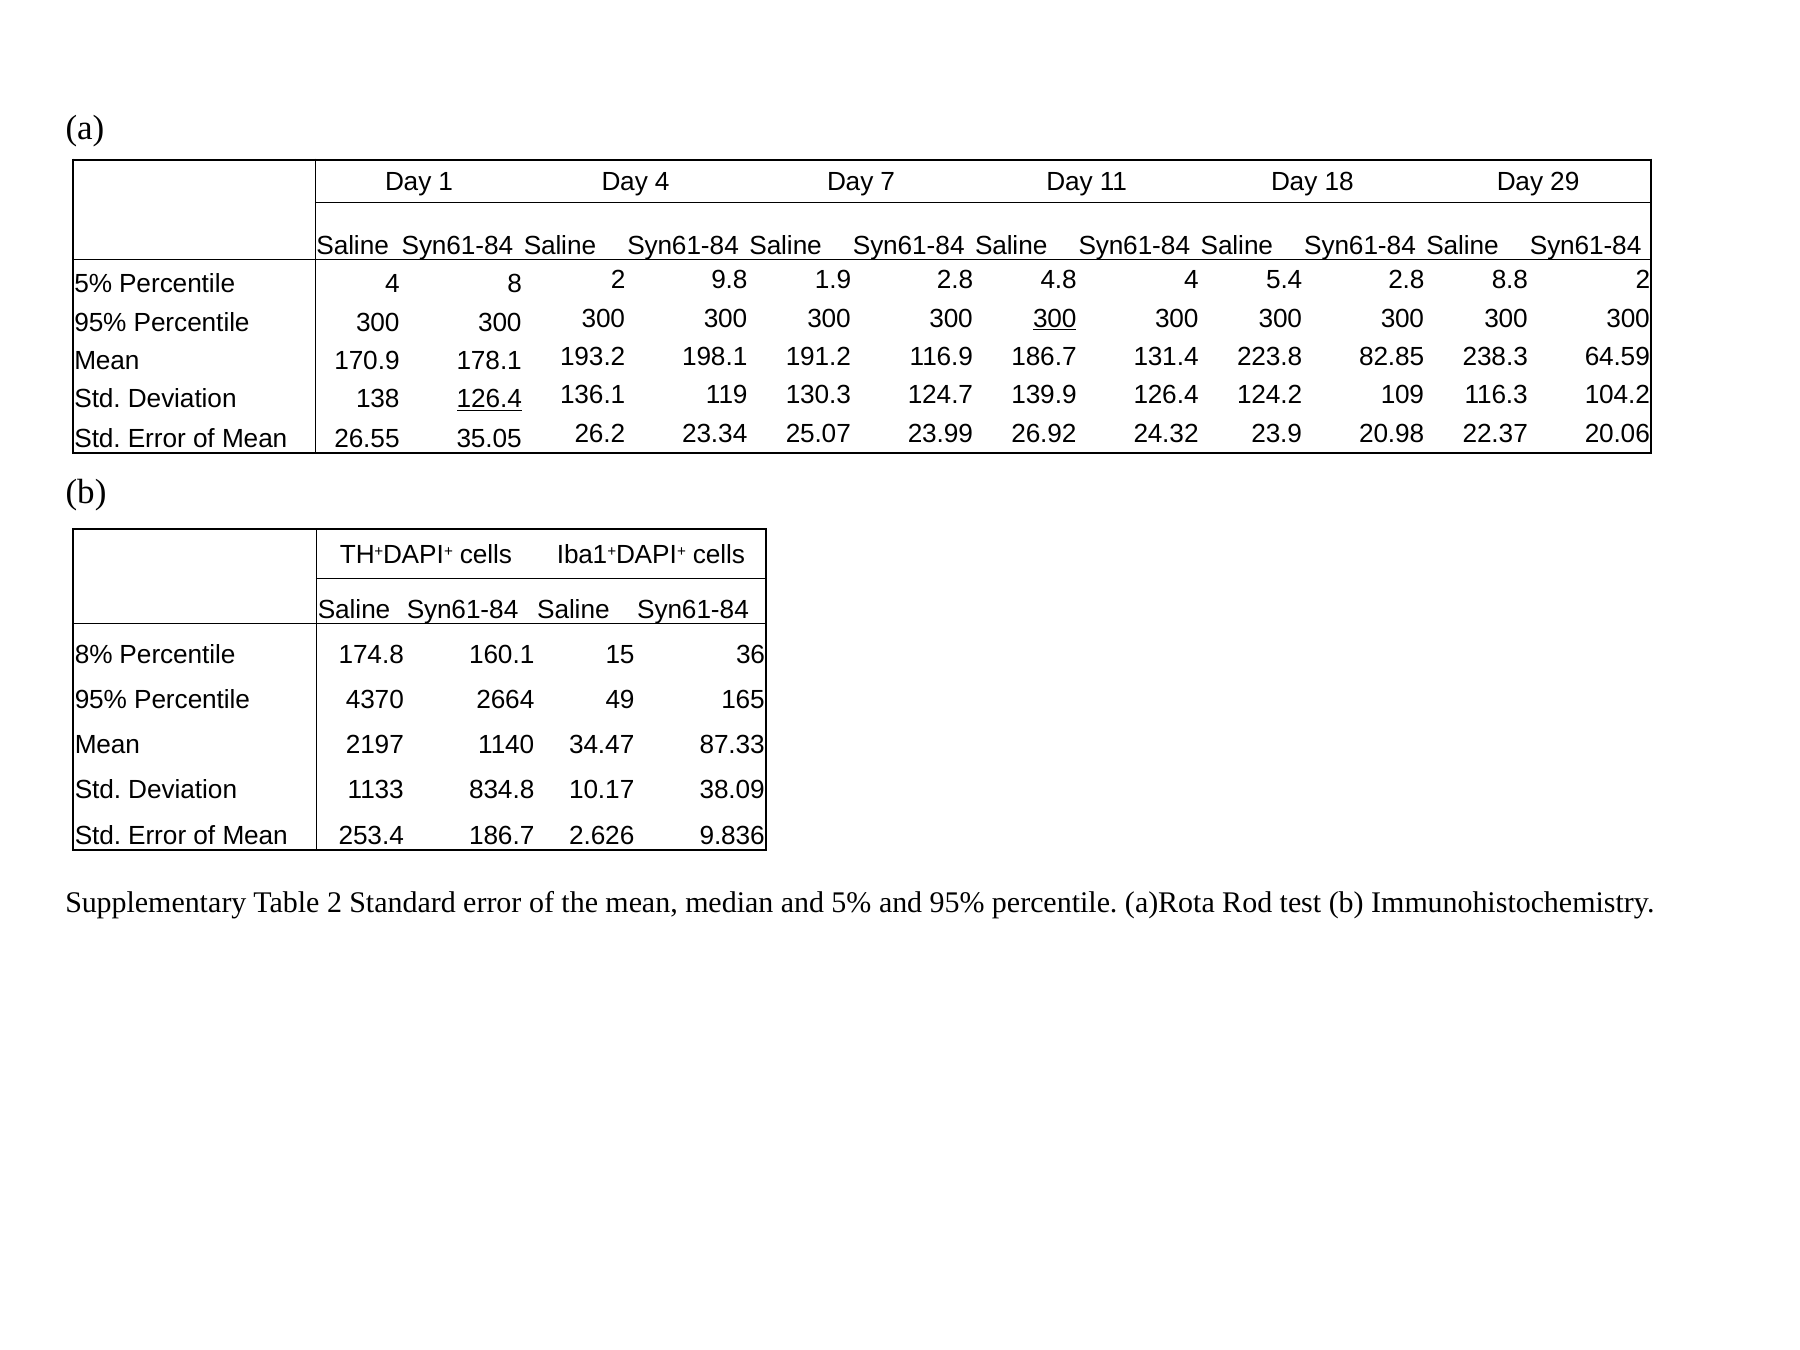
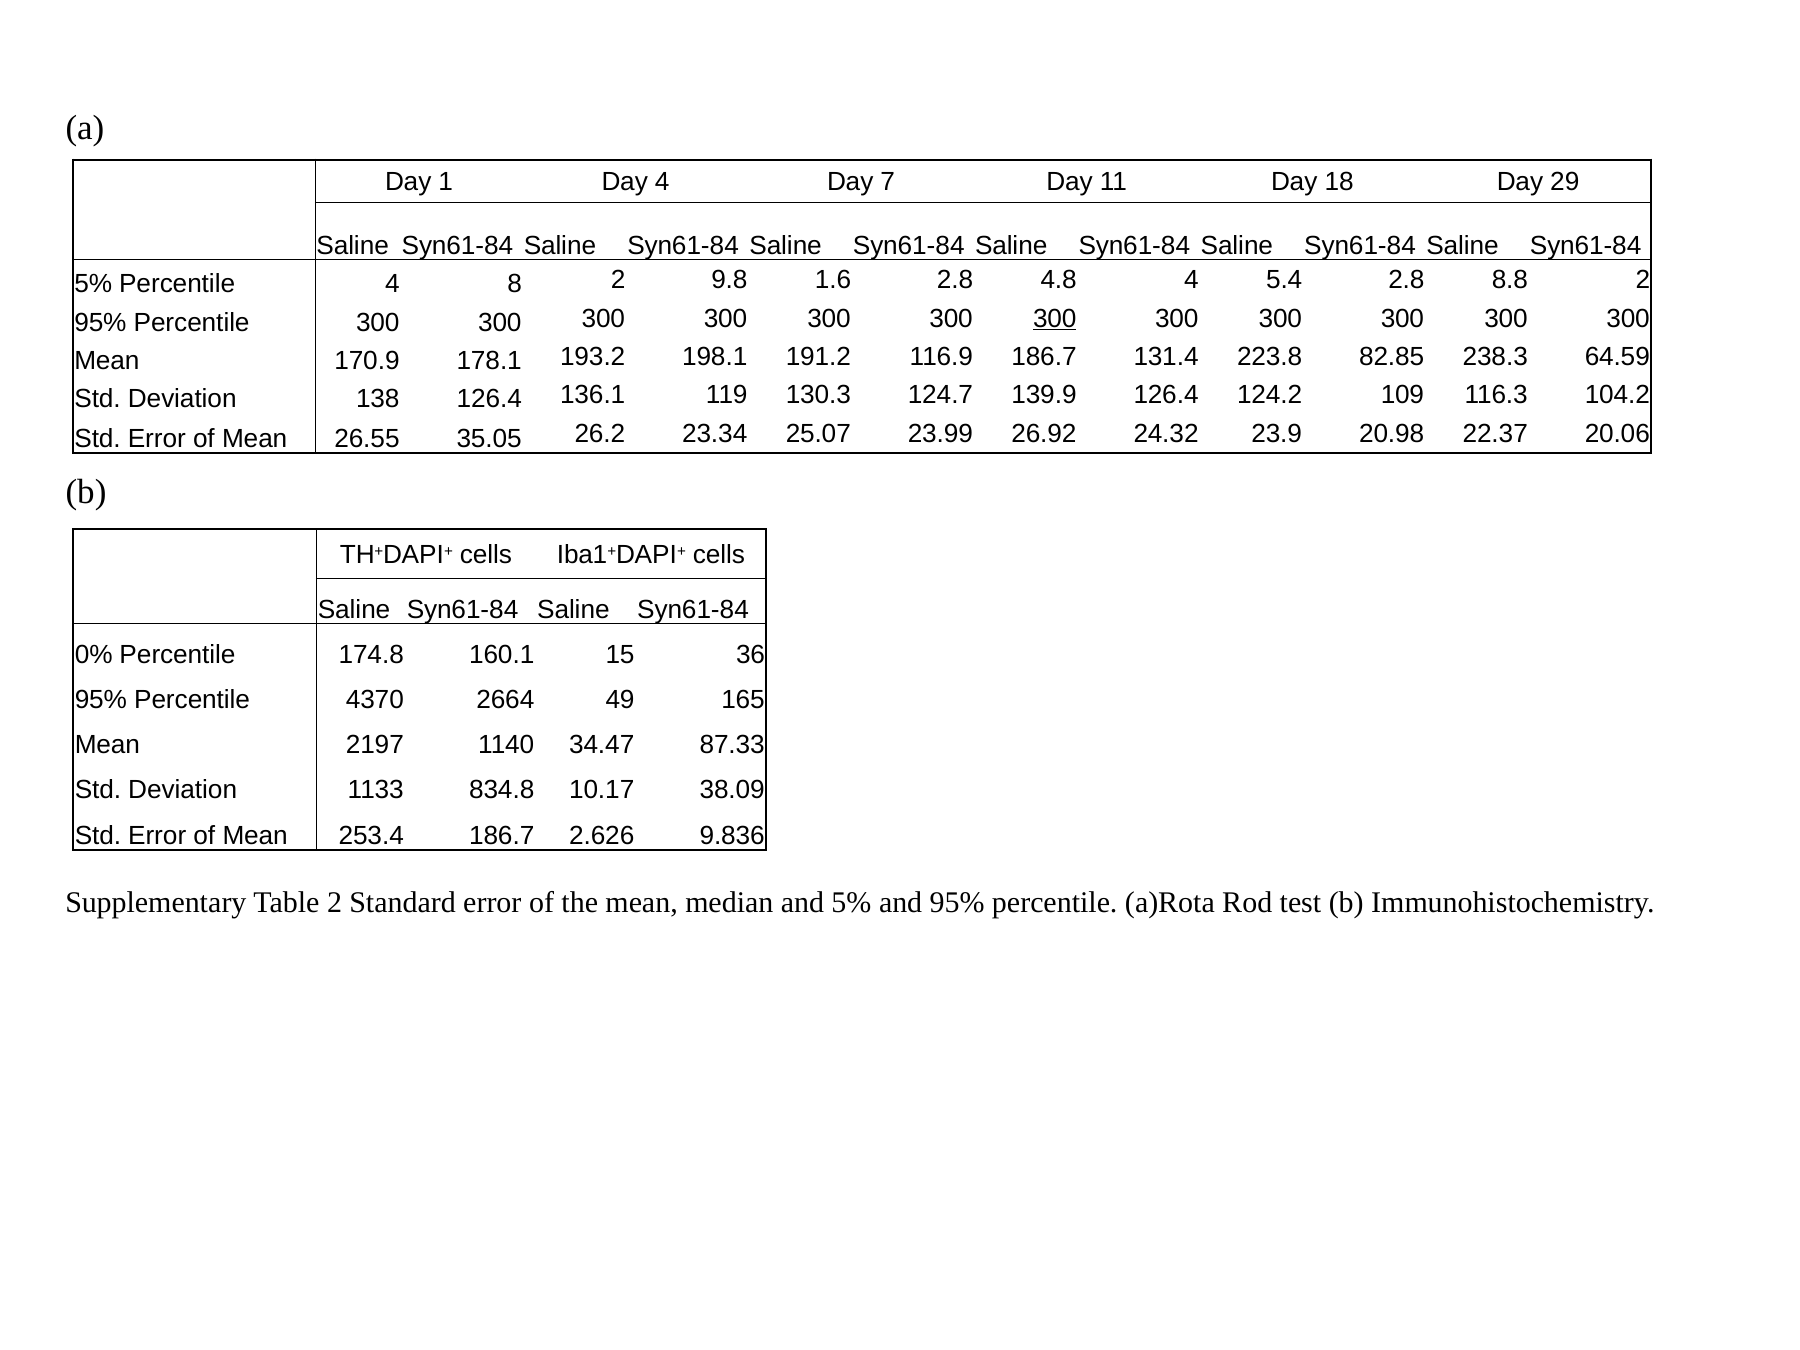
1.9: 1.9 -> 1.6
126.4 at (489, 399) underline: present -> none
8%: 8% -> 0%
